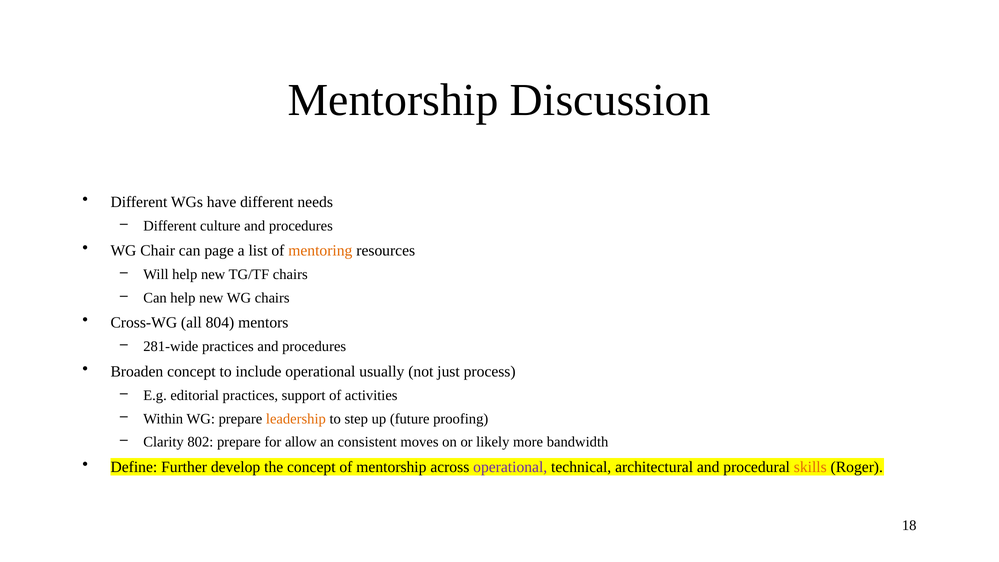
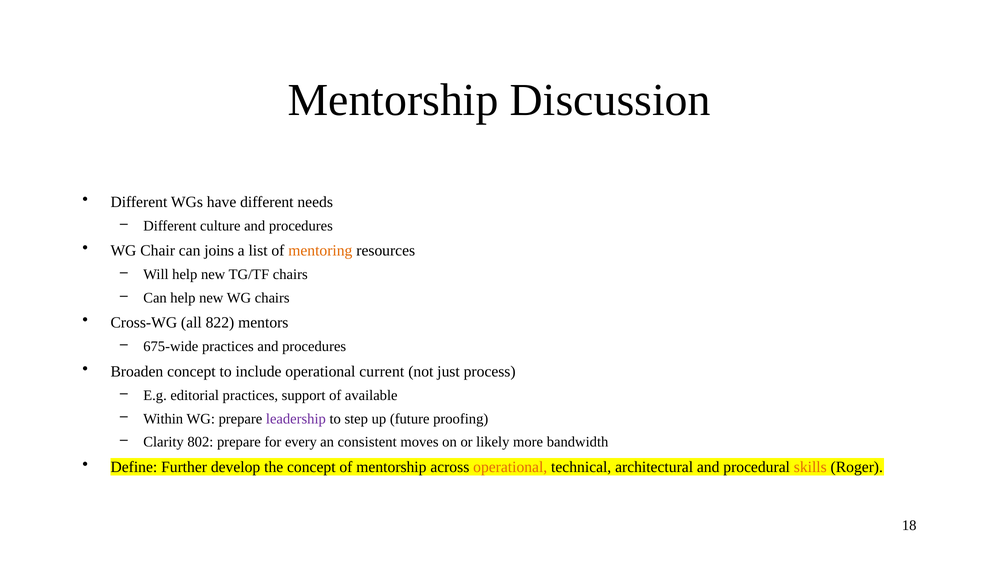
page: page -> joins
804: 804 -> 822
281-wide: 281-wide -> 675-wide
usually: usually -> current
activities: activities -> available
leadership colour: orange -> purple
allow: allow -> every
operational at (510, 467) colour: purple -> orange
